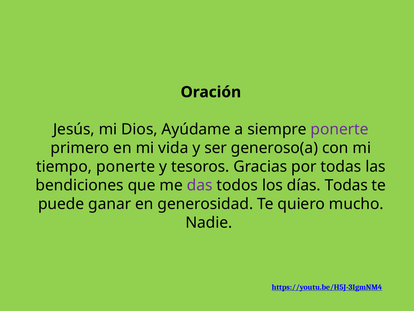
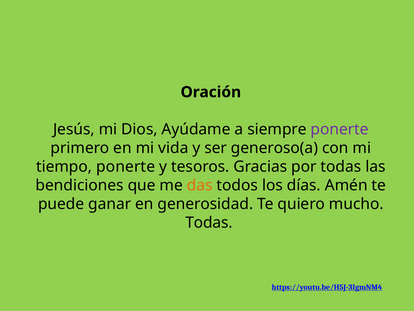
das colour: purple -> orange
días Todas: Todas -> Amén
Nadie at (209, 222): Nadie -> Todas
